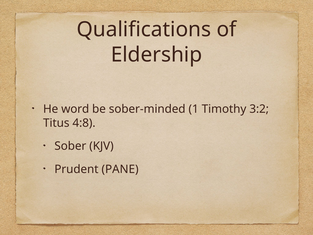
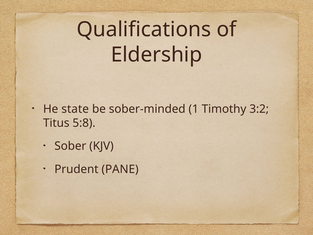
word: word -> state
4:8: 4:8 -> 5:8
